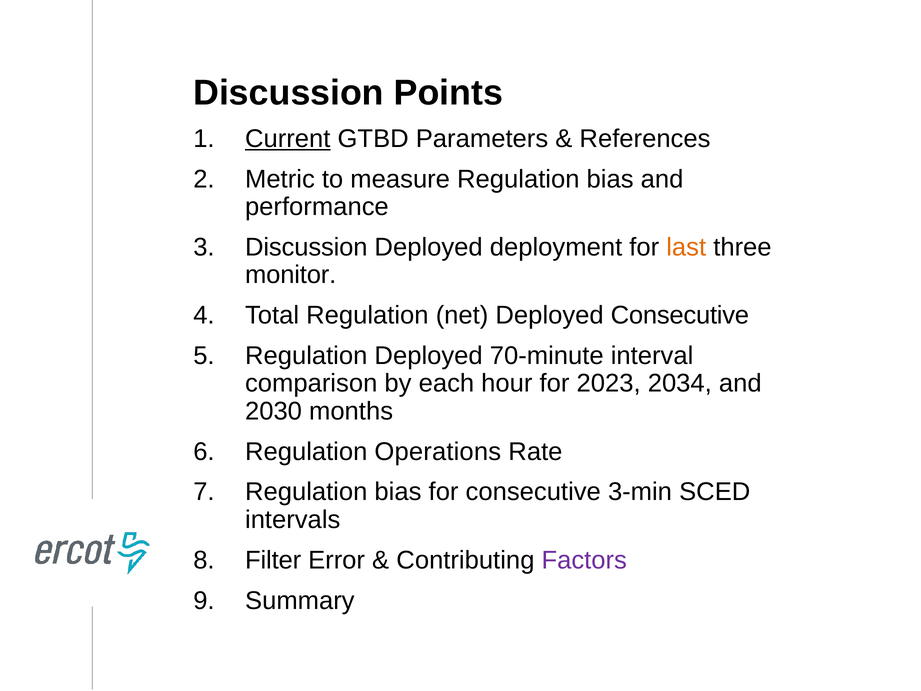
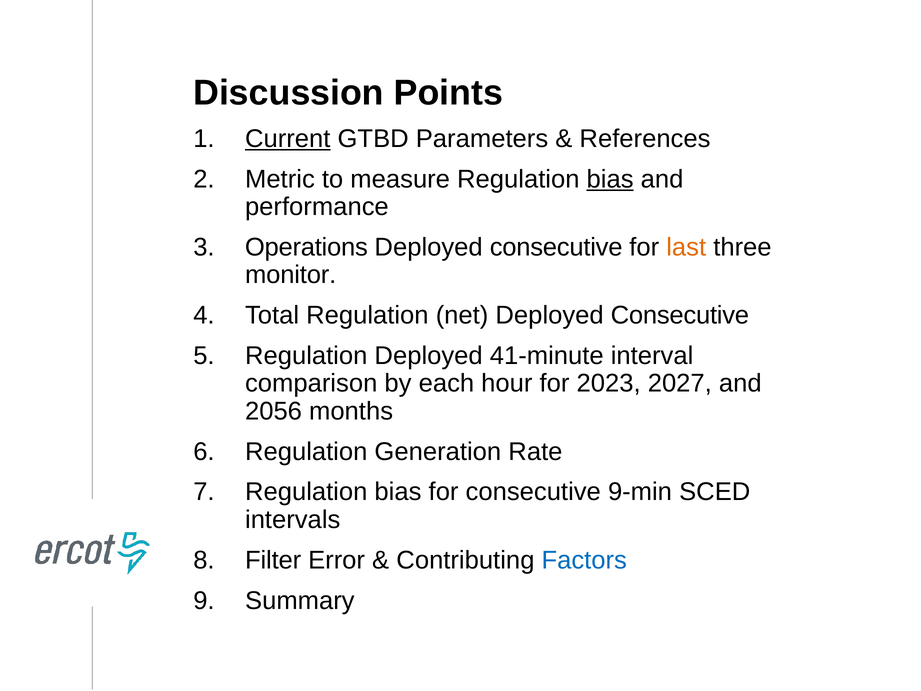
bias at (610, 179) underline: none -> present
Discussion at (306, 247): Discussion -> Operations
deployment at (556, 247): deployment -> consecutive
70-minute: 70-minute -> 41-minute
2034: 2034 -> 2027
2030: 2030 -> 2056
Operations: Operations -> Generation
3-min: 3-min -> 9-min
Factors colour: purple -> blue
